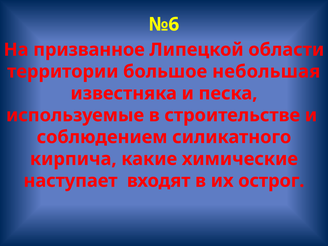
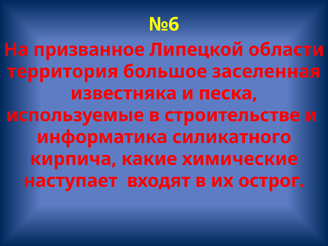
территории: территории -> территория
небольшая: небольшая -> заселенная
соблюдением: соблюдением -> информатика
